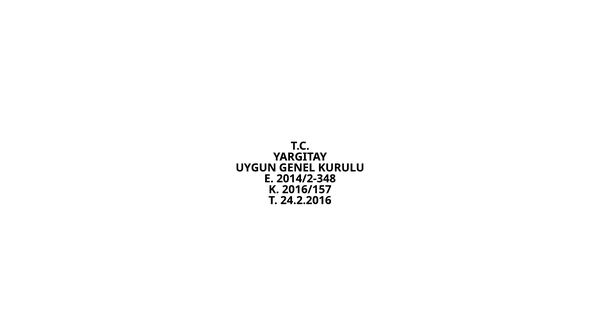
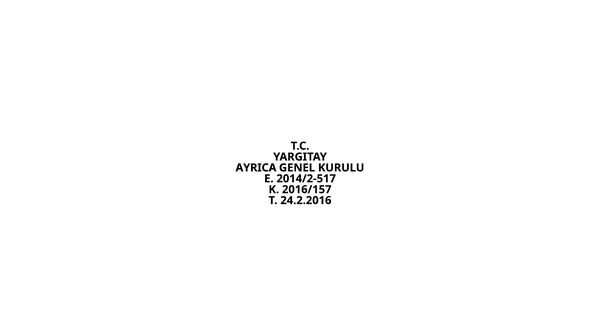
UYGUN: UYGUN -> AYRICA
2014/2-348: 2014/2-348 -> 2014/2-517
